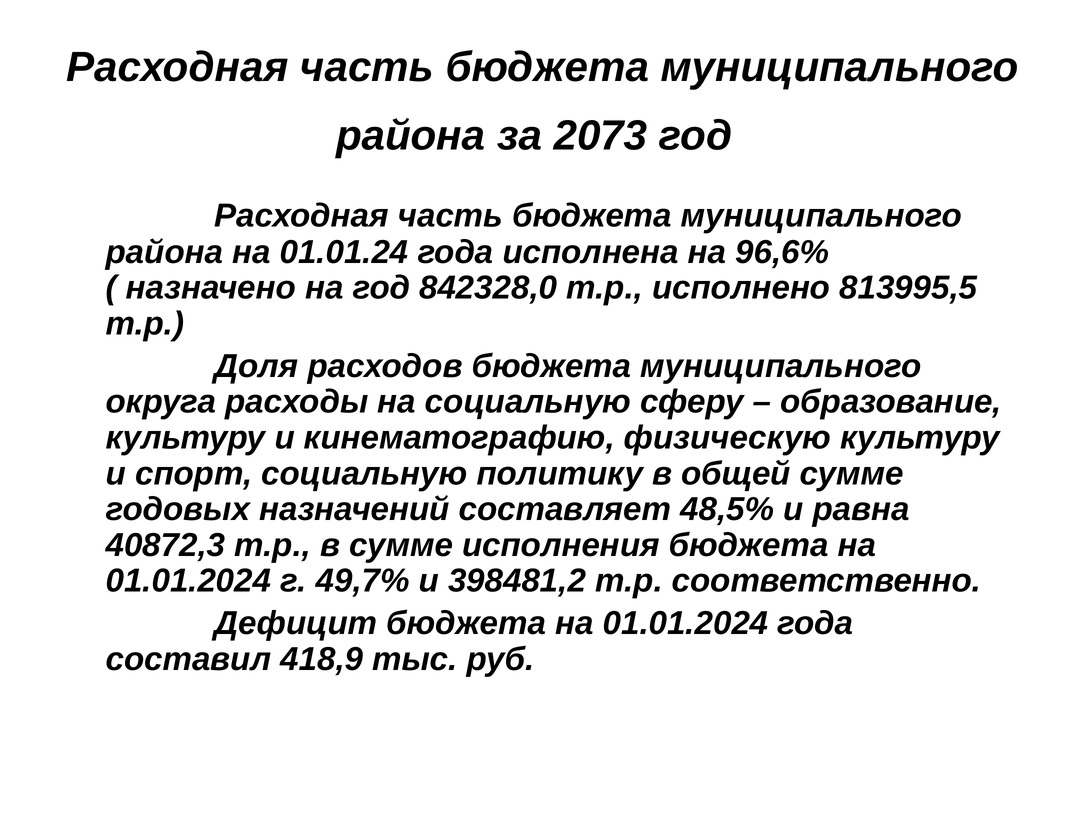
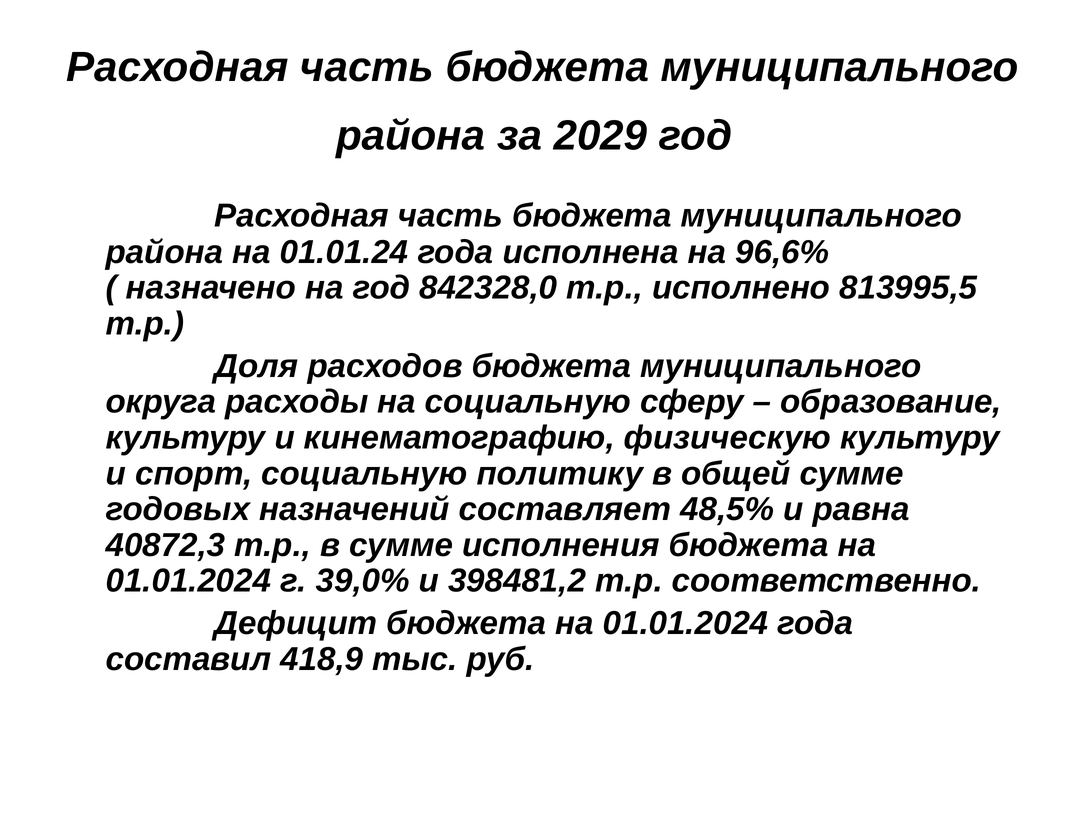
2073: 2073 -> 2029
49,7%: 49,7% -> 39,0%
